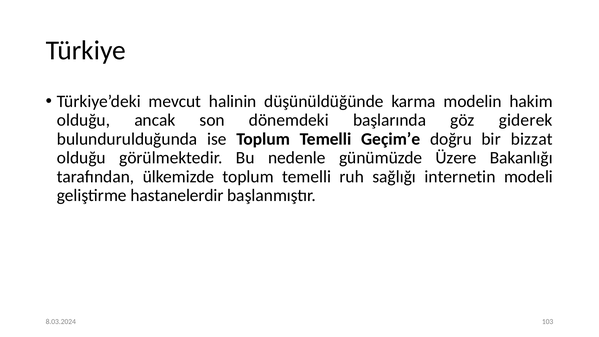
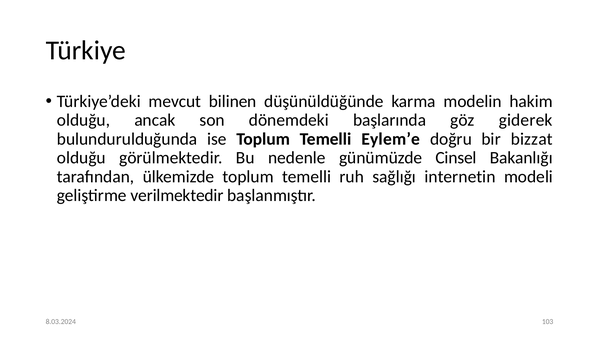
halinin: halinin -> bilinen
Geçim’e: Geçim’e -> Eylem’e
Üzere: Üzere -> Cinsel
hastanelerdir: hastanelerdir -> verilmektedir
